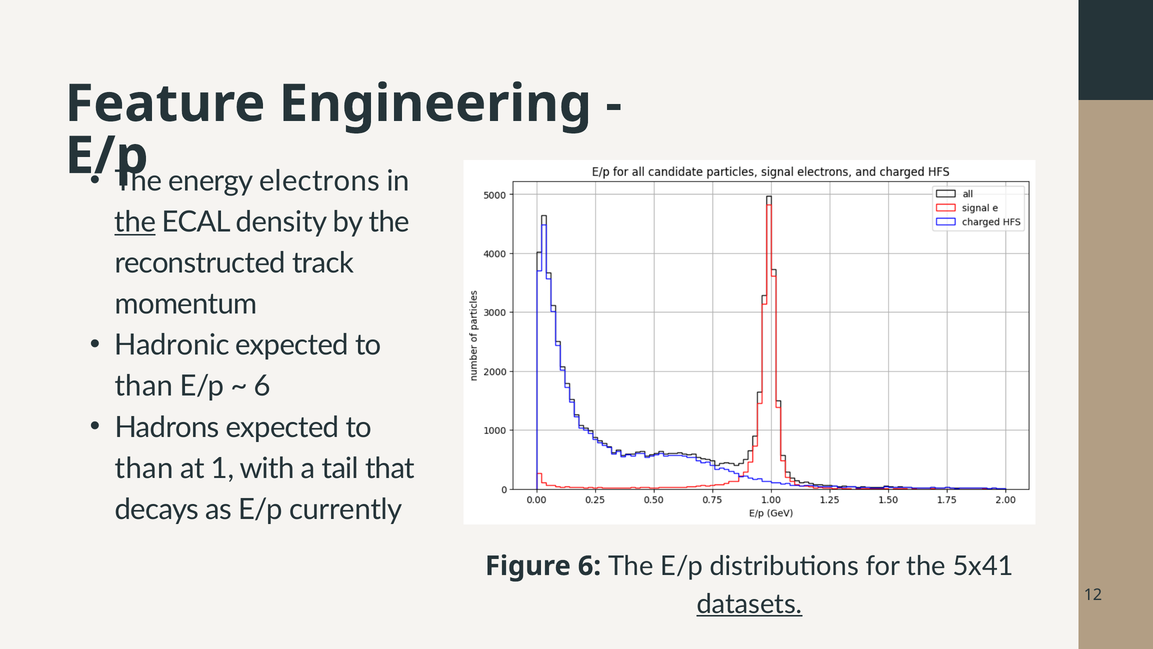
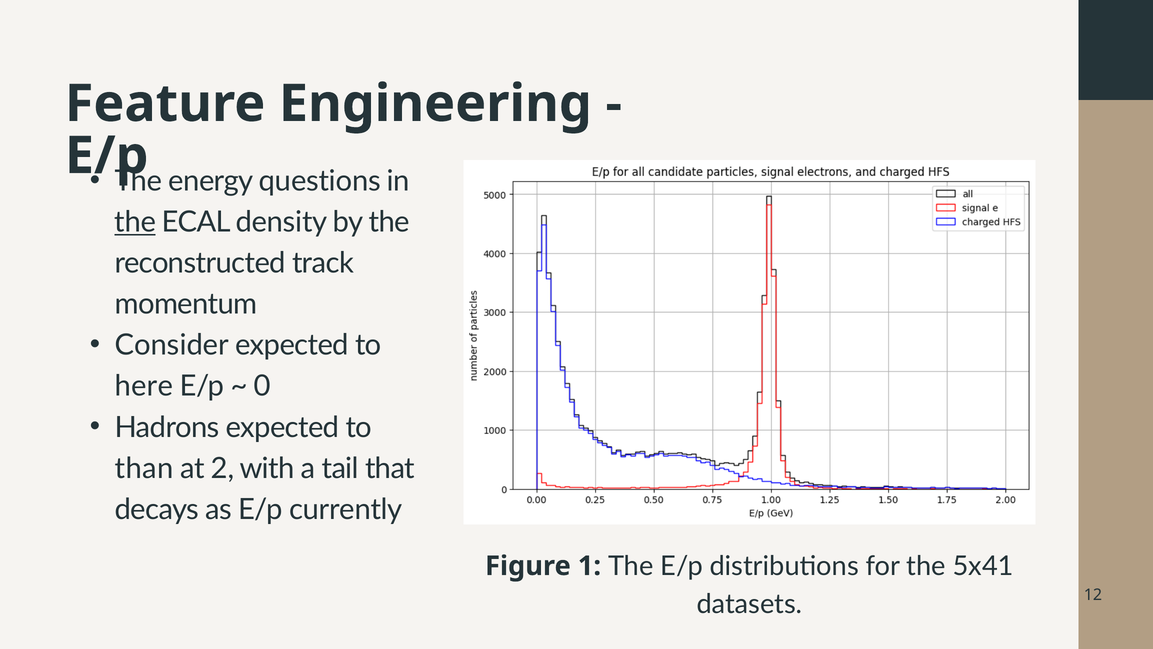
electrons: electrons -> questions
Hadronic: Hadronic -> Consider
than at (144, 386): than -> here
6 at (262, 386): 6 -> 0
1: 1 -> 2
Figure 6: 6 -> 1
datasets underline: present -> none
